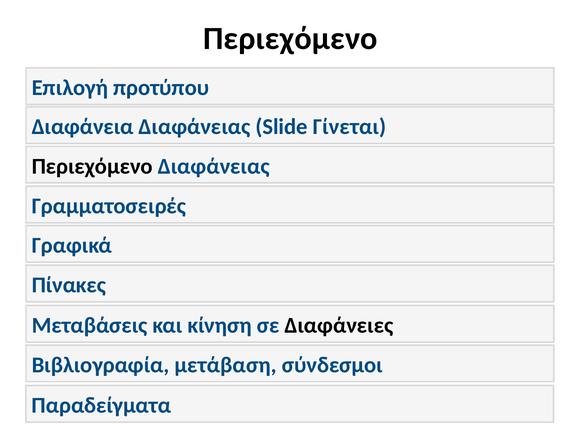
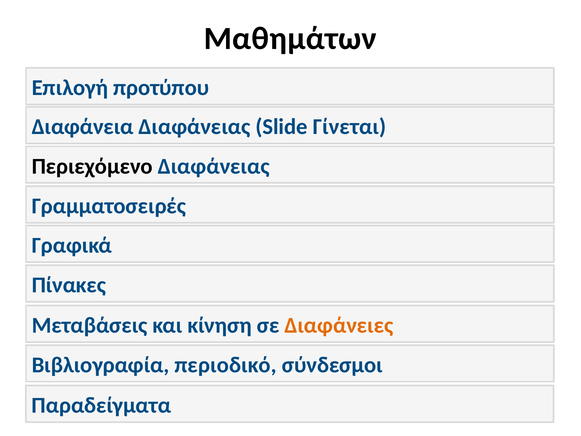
Περιεχόμενο at (290, 39): Περιεχόμενο -> Μαθημάτων
Διαφάνειες colour: black -> orange
μετάβαση: μετάβαση -> περιοδικό
